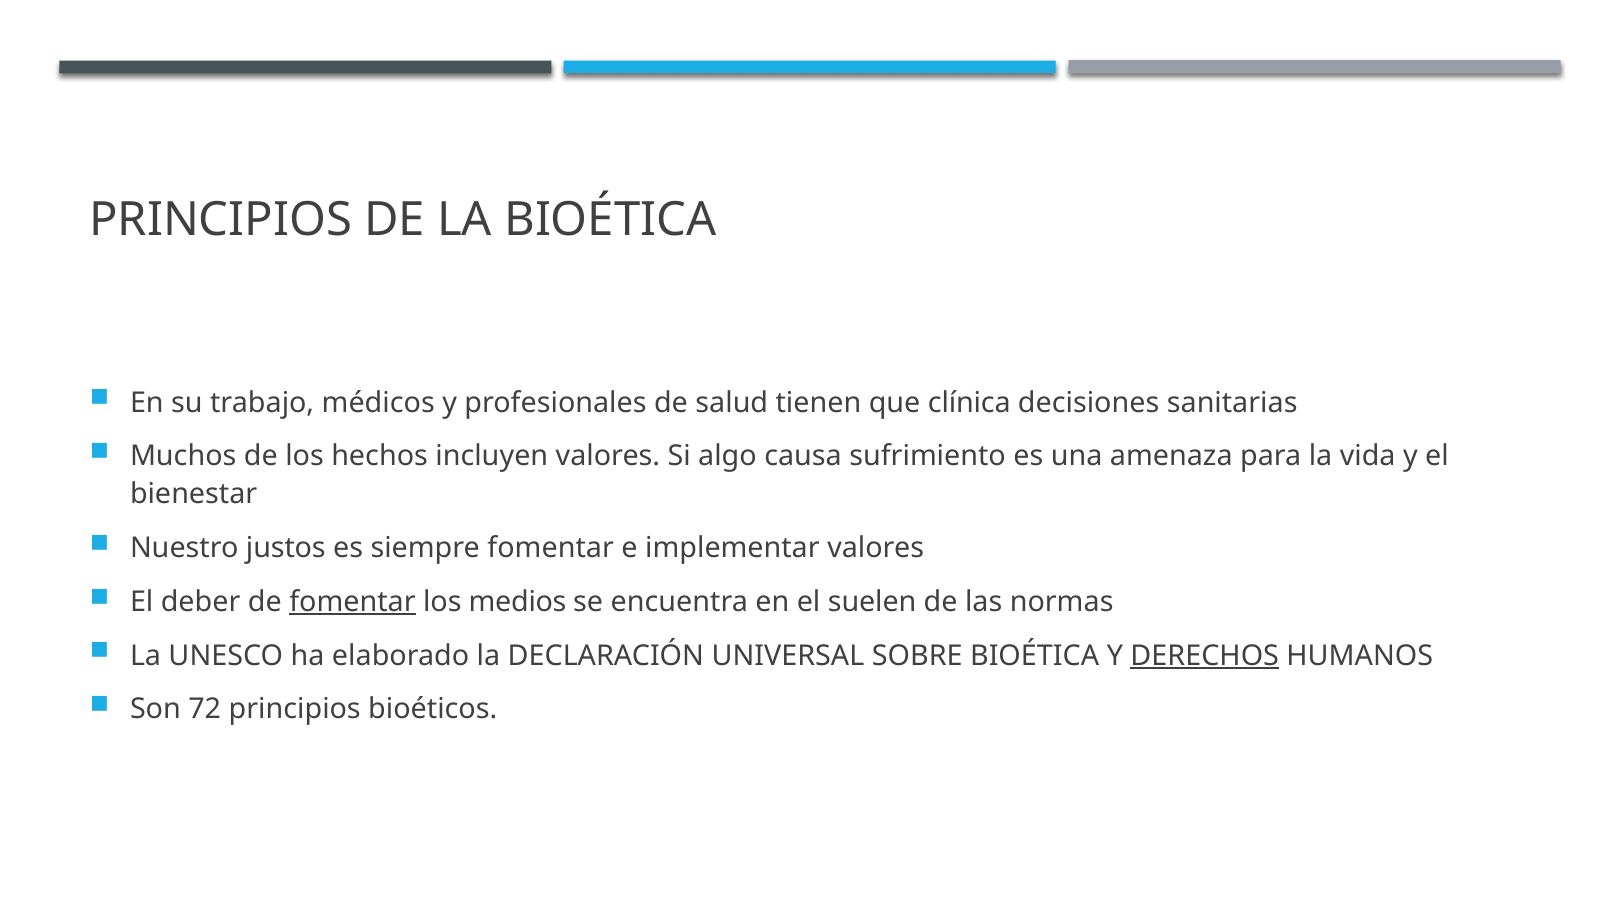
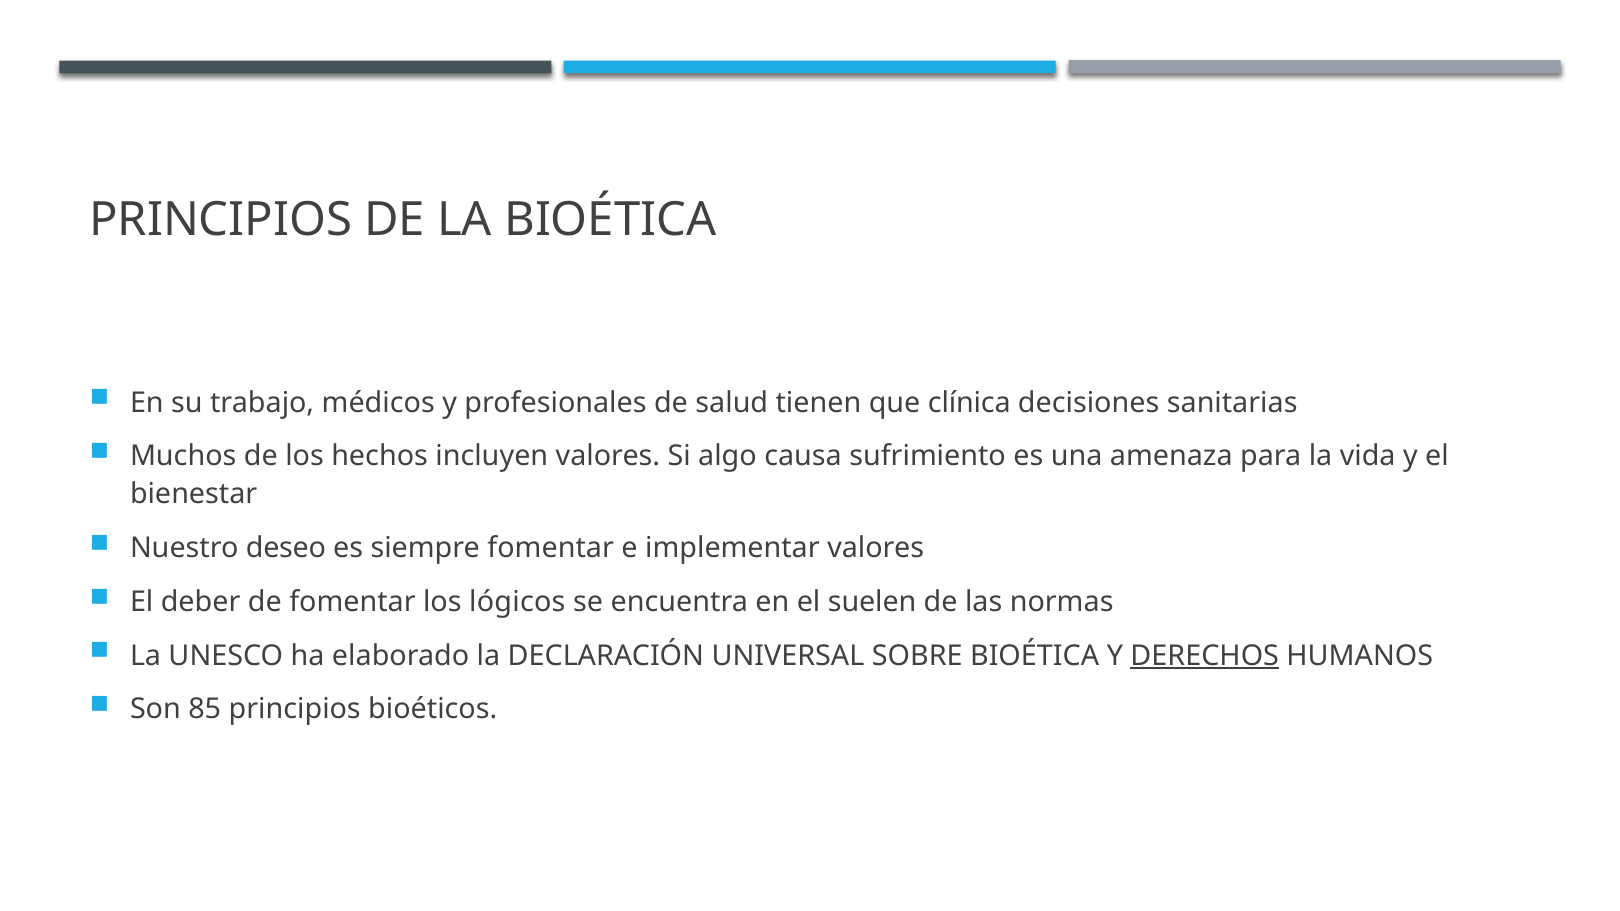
justos: justos -> deseo
fomentar at (352, 602) underline: present -> none
medios: medios -> lógicos
72: 72 -> 85
